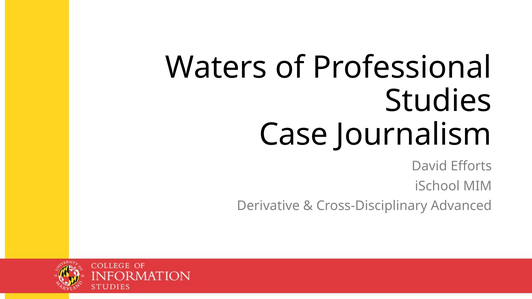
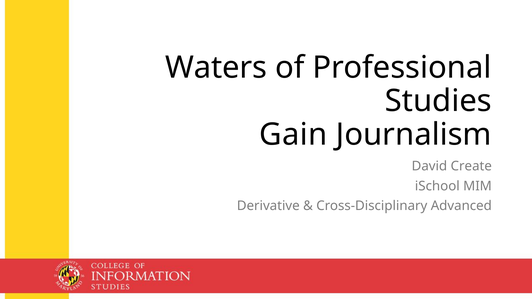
Case: Case -> Gain
Efforts: Efforts -> Create
